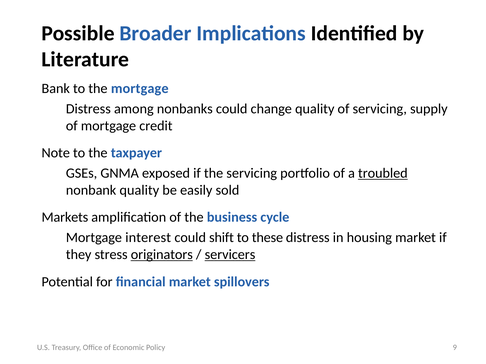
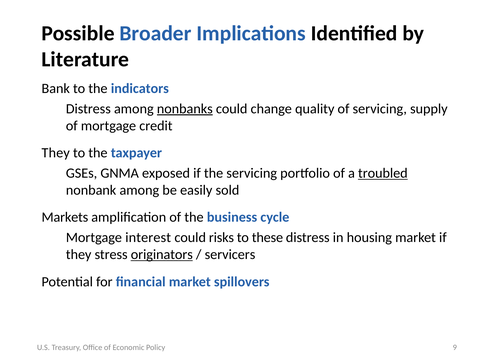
the mortgage: mortgage -> indicators
nonbanks underline: none -> present
Note at (56, 153): Note -> They
nonbank quality: quality -> among
shift: shift -> risks
servicers underline: present -> none
